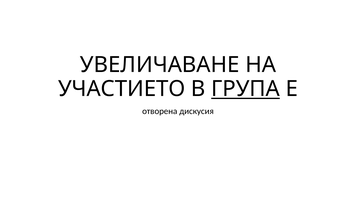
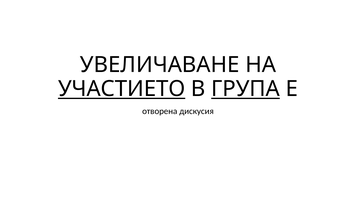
УЧАСТИЕТО underline: none -> present
